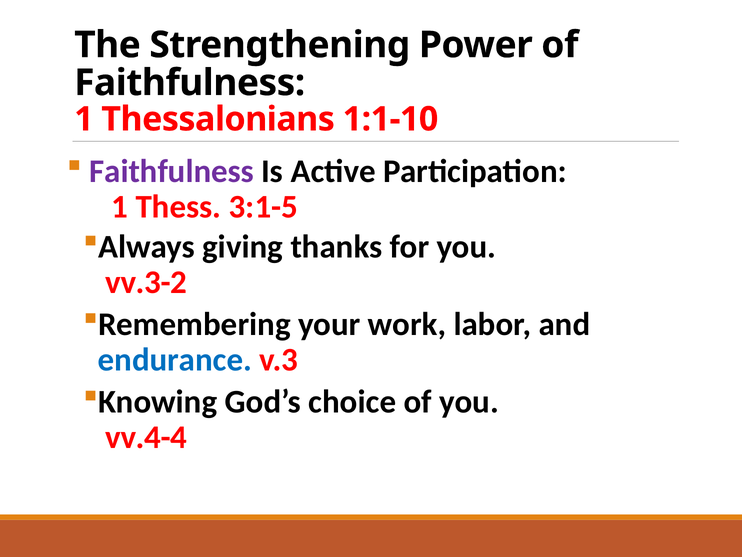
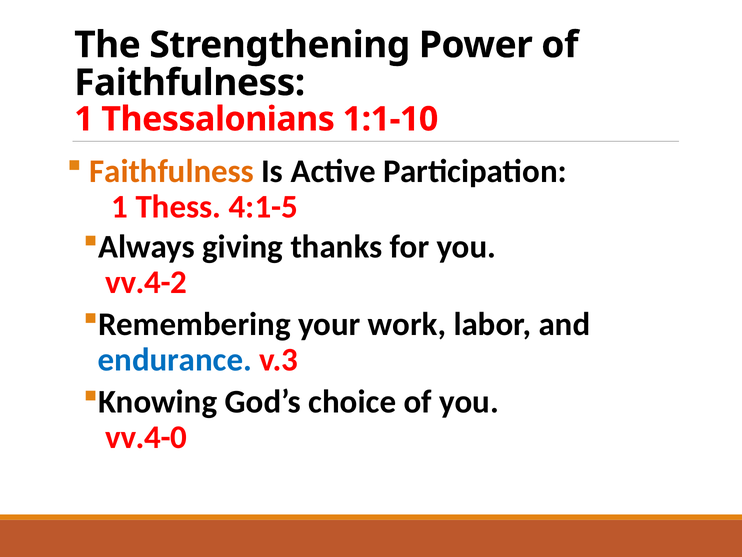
Faithfulness at (172, 171) colour: purple -> orange
3:1-5: 3:1-5 -> 4:1-5
vv.3-2: vv.3-2 -> vv.4-2
vv.4-4: vv.4-4 -> vv.4-0
